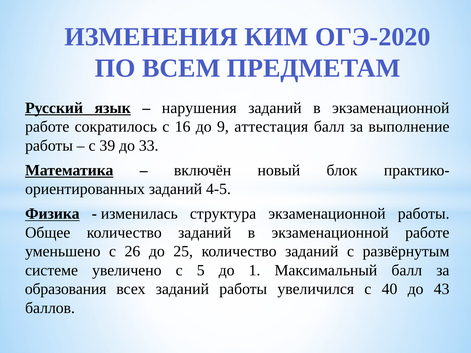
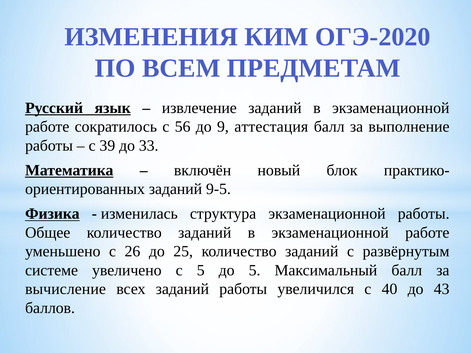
нарушения: нарушения -> извлечение
16: 16 -> 56
4-5: 4-5 -> 9-5
до 1: 1 -> 5
образования: образования -> вычисление
